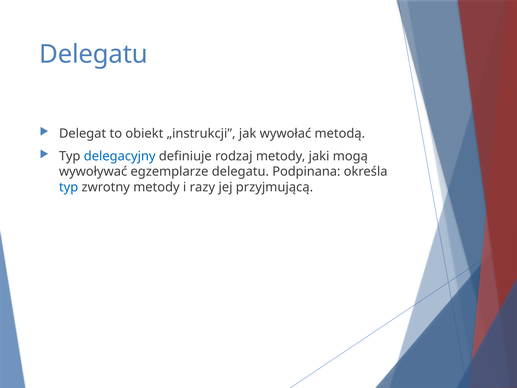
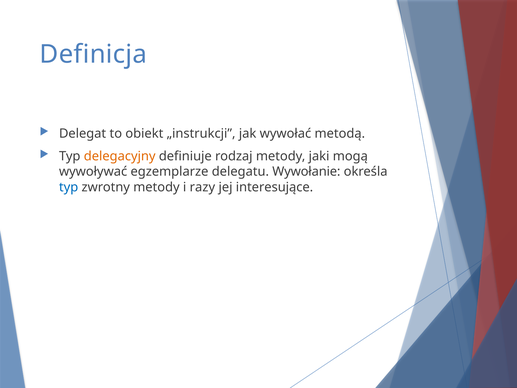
Delegatu at (94, 54): Delegatu -> Definicja
delegacyjny colour: blue -> orange
Podpinana: Podpinana -> Wywołanie
przyjmującą: przyjmującą -> interesujące
